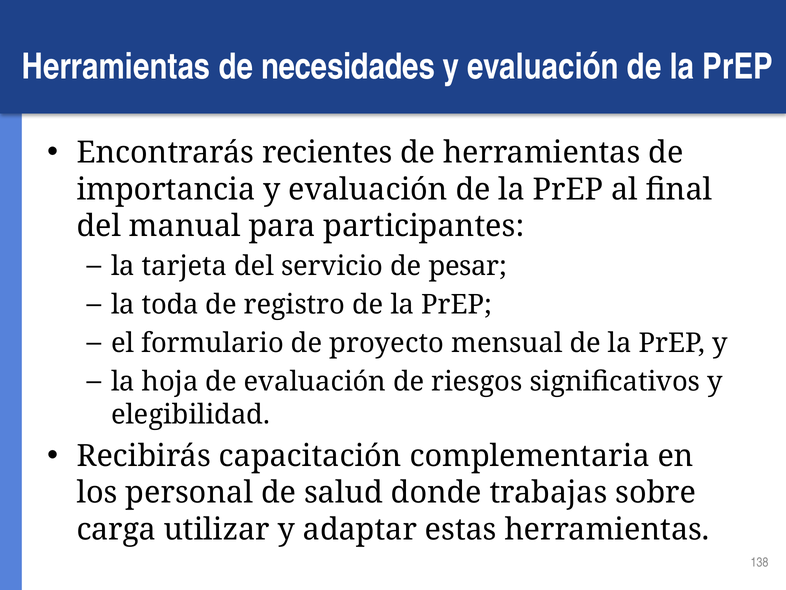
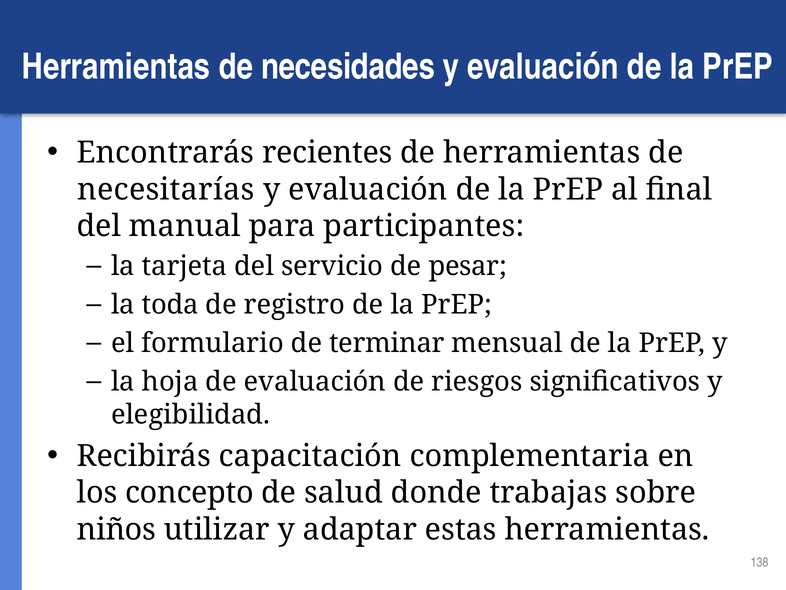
importancia: importancia -> necesitarías
proyecto: proyecto -> terminar
personal: personal -> concepto
carga: carga -> niños
